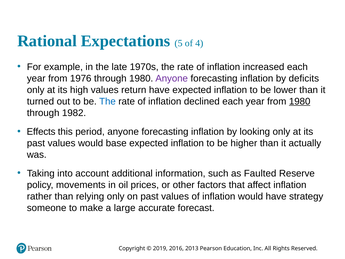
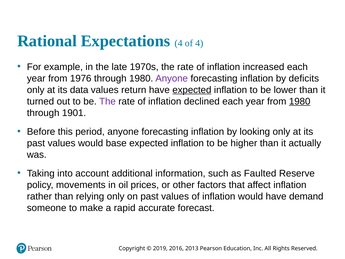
Expectations 5: 5 -> 4
high: high -> data
expected at (192, 90) underline: none -> present
The at (107, 101) colour: blue -> purple
1982: 1982 -> 1901
Effects: Effects -> Before
strategy: strategy -> demand
large: large -> rapid
